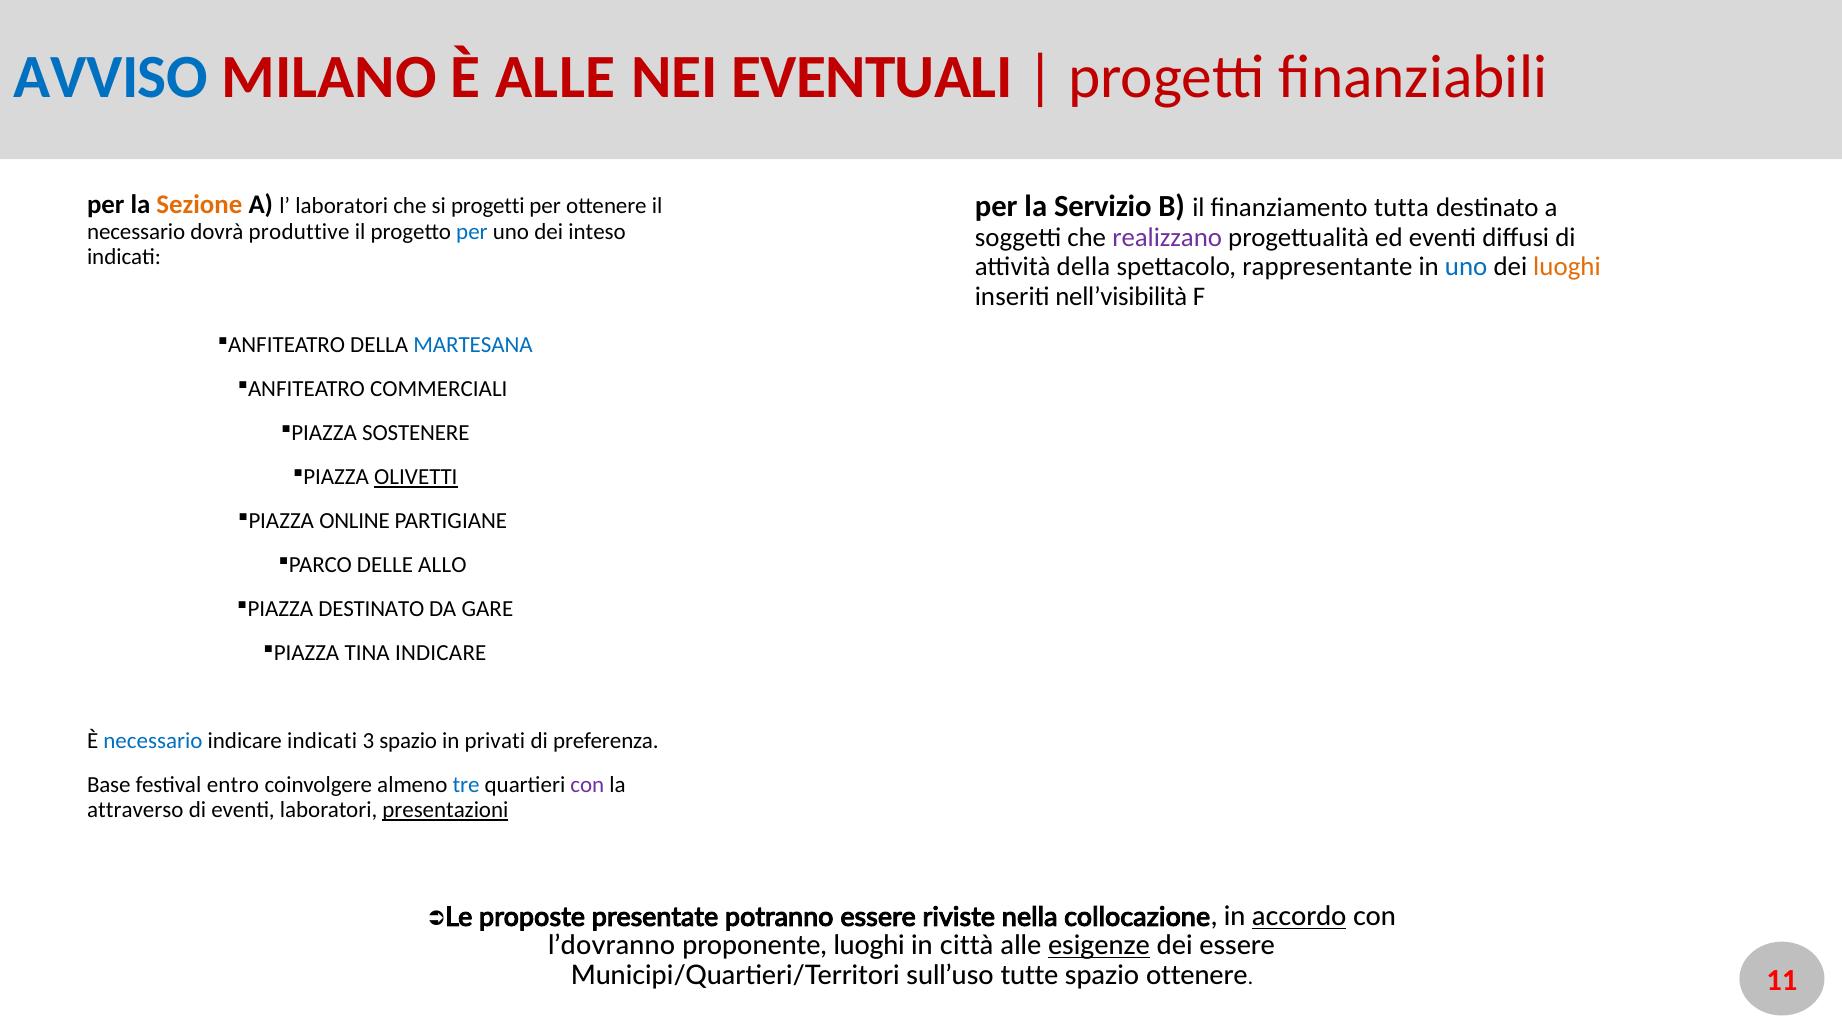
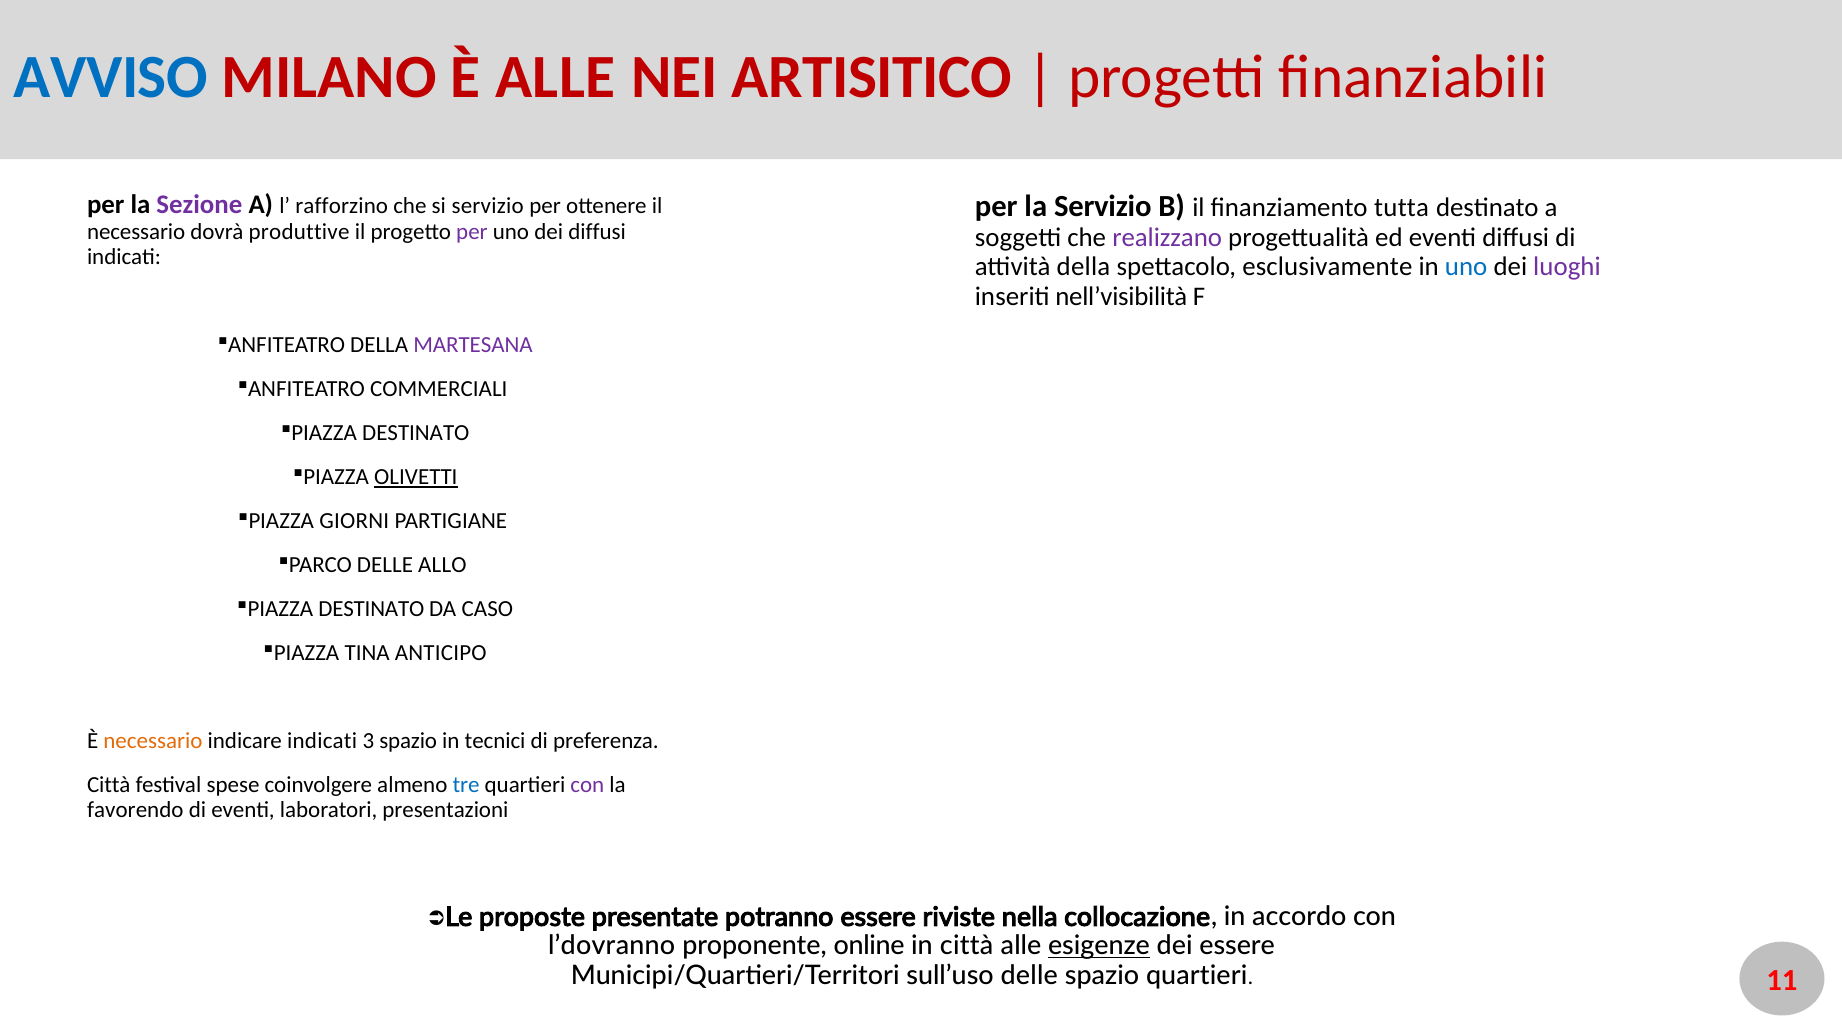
EVENTUALI: EVENTUALI -> ARTISITICO
Sezione colour: orange -> purple
l laboratori: laboratori -> rafforzino
si progetti: progetti -> servizio
per at (472, 232) colour: blue -> purple
dei inteso: inteso -> diffusi
rappresentante: rappresentante -> esclusivamente
luoghi at (1567, 267) colour: orange -> purple
MARTESANA colour: blue -> purple
SOSTENERE at (416, 433): SOSTENERE -> DESTINATO
ONLINE: ONLINE -> GIORNI
GARE: GARE -> CASO
TINA INDICARE: INDICARE -> ANTICIPO
necessario at (153, 741) colour: blue -> orange
privati: privati -> tecnici
Base at (109, 785): Base -> Città
entro: entro -> spese
attraverso: attraverso -> favorendo
presentazioni underline: present -> none
accordo underline: present -> none
proponente luoghi: luoghi -> online
sull’uso tutte: tutte -> delle
spazio ottenere: ottenere -> quartieri
